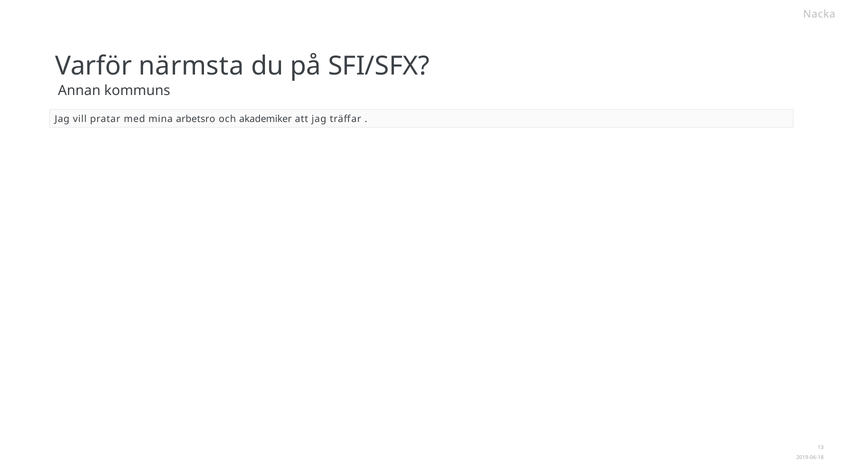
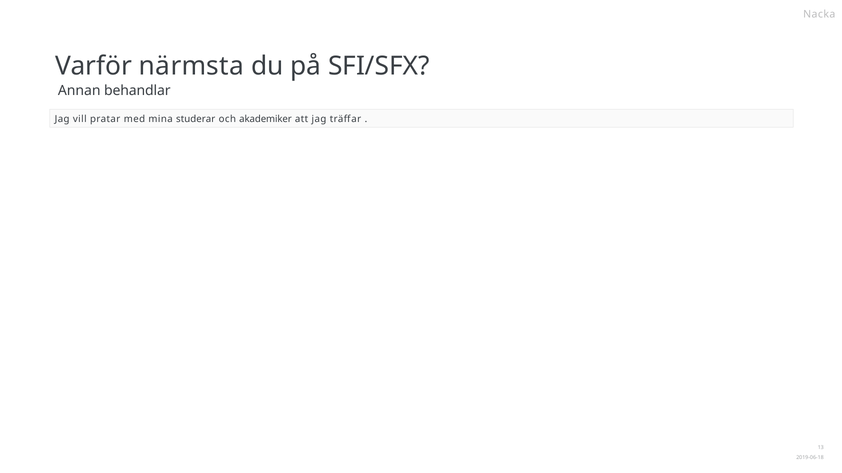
kommuns: kommuns -> behandlar
arbetsro: arbetsro -> studerar
